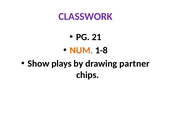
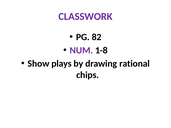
21: 21 -> 82
NUM colour: orange -> purple
partner: partner -> rational
